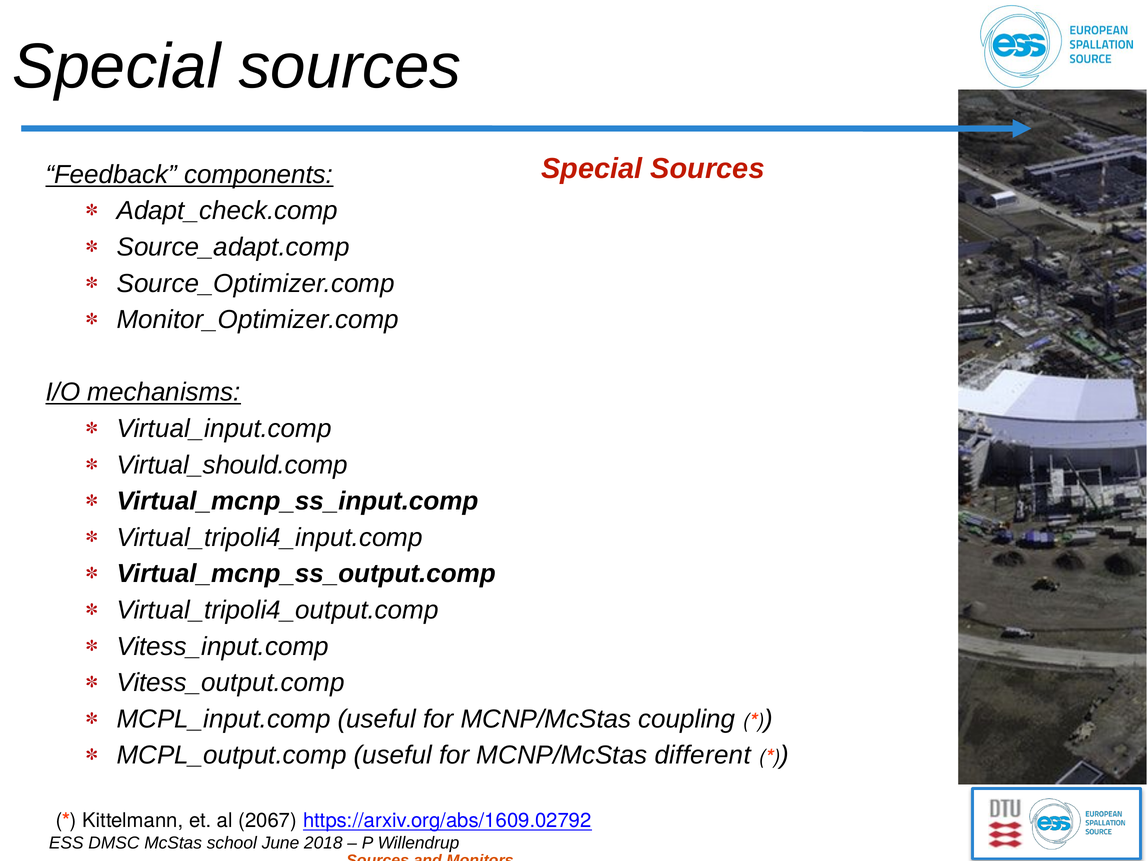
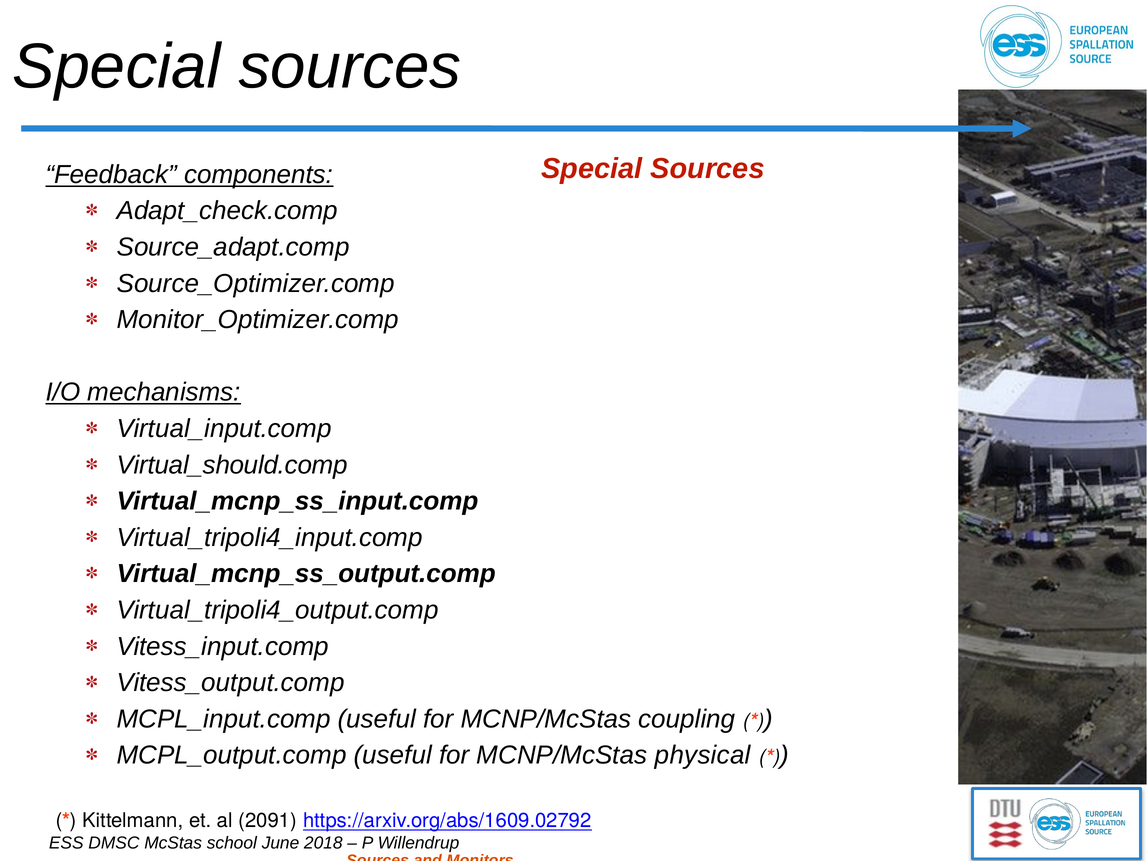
different: different -> physical
2067: 2067 -> 2091
